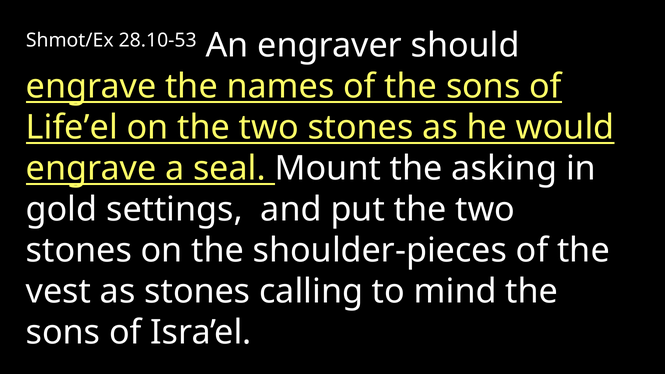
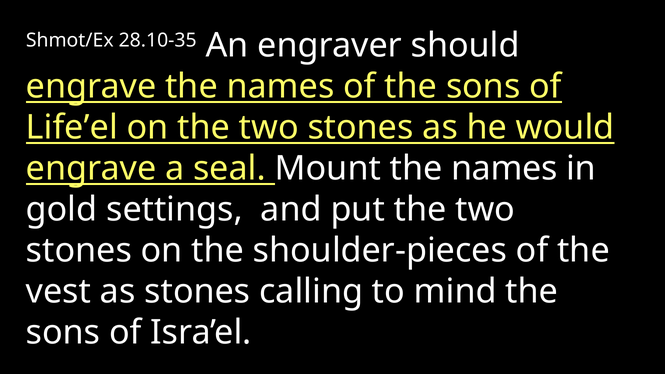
28.10-53: 28.10-53 -> 28.10-35
Mount the asking: asking -> names
